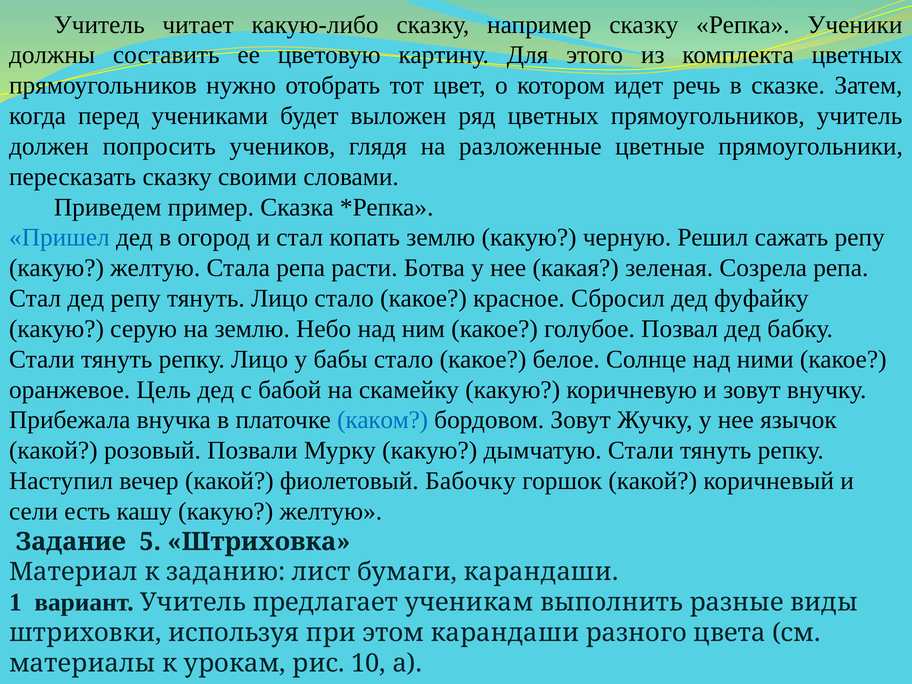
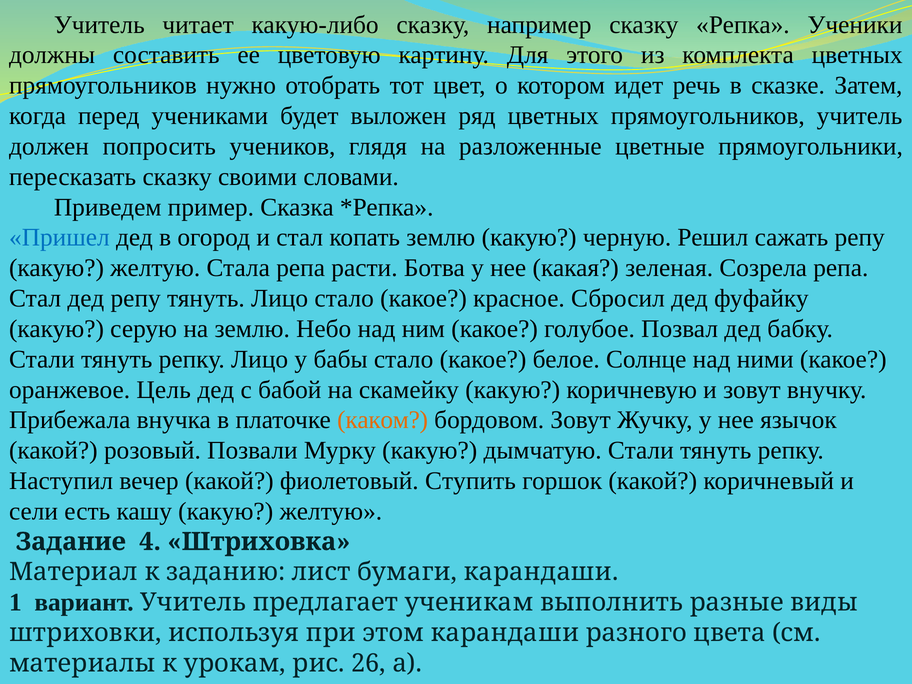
каком colour: blue -> orange
Бабочку: Бабочку -> Ступить
5: 5 -> 4
10: 10 -> 26
